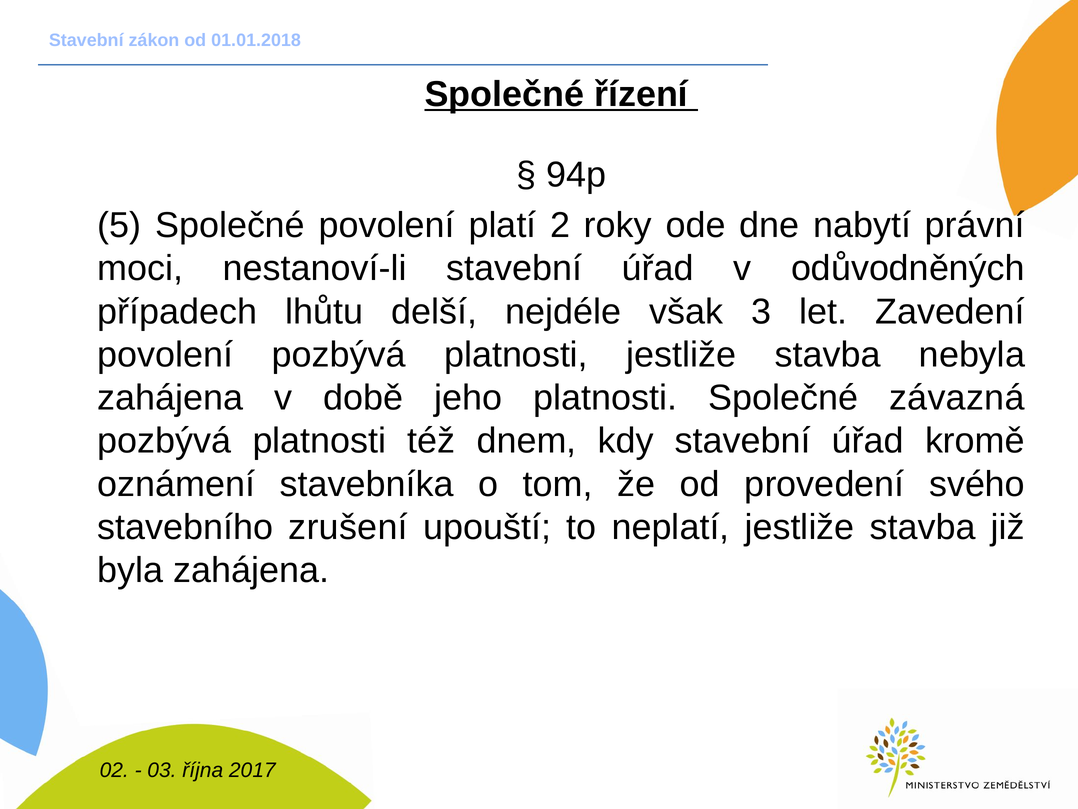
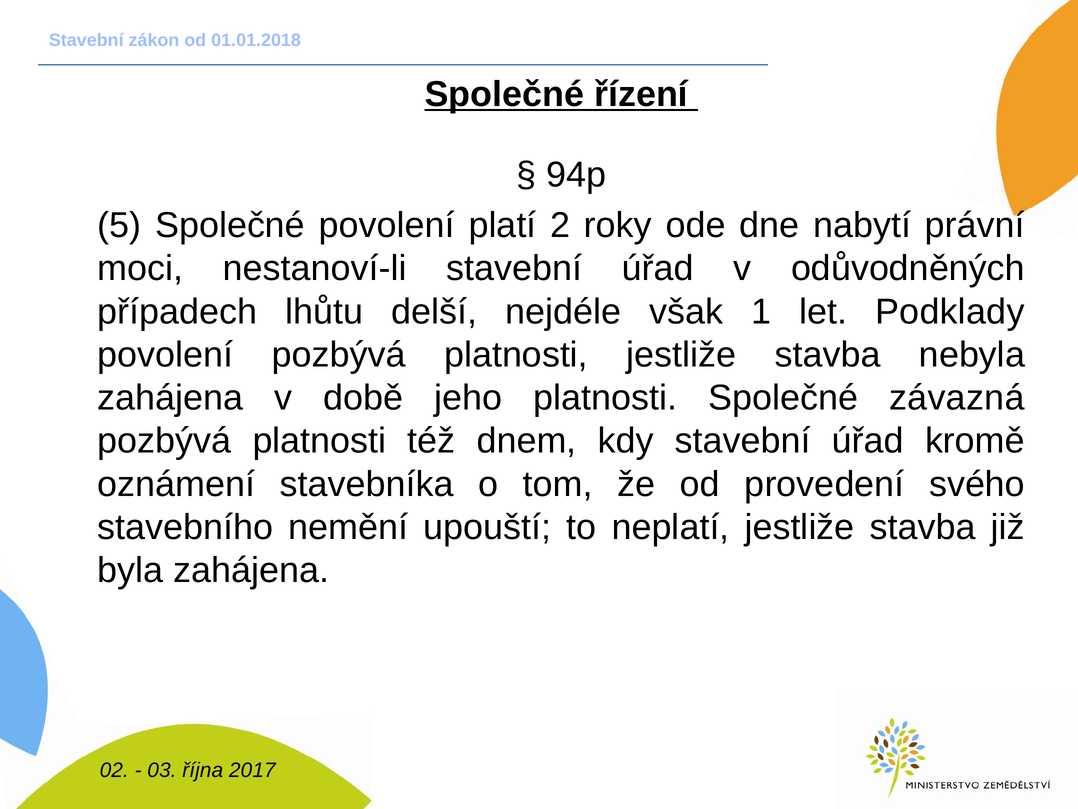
3: 3 -> 1
Zavedení: Zavedení -> Podklady
zrušení: zrušení -> nemění
